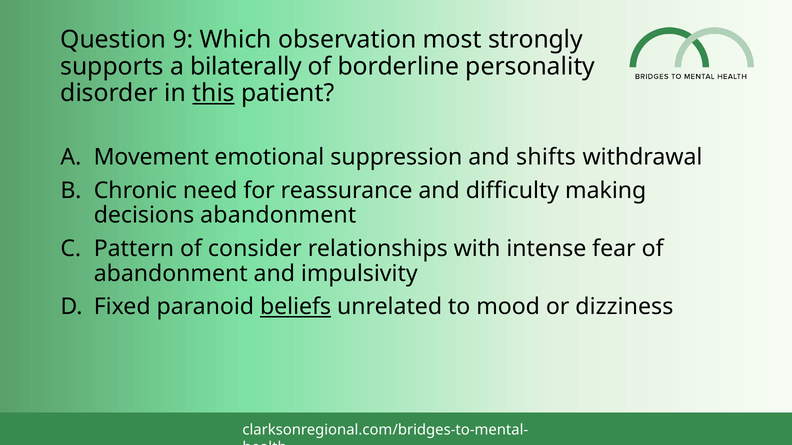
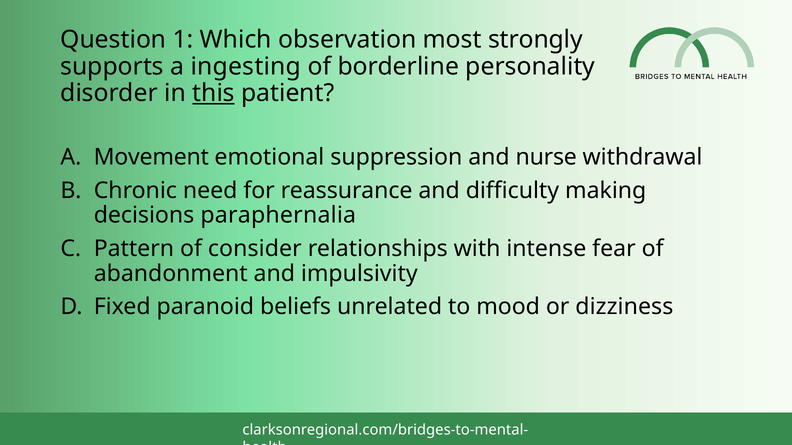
9: 9 -> 1
bilaterally: bilaterally -> ingesting
shifts: shifts -> nurse
decisions abandonment: abandonment -> paraphernalia
beliefs underline: present -> none
